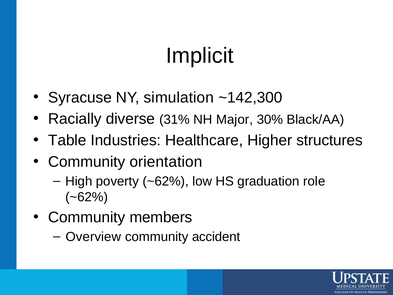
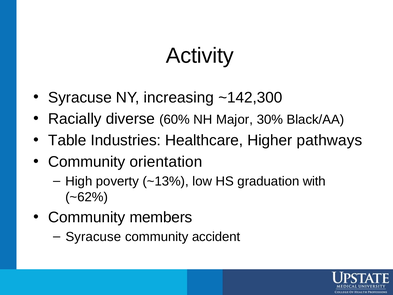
Implicit: Implicit -> Activity
simulation: simulation -> increasing
31%: 31% -> 60%
structures: structures -> pathways
poverty ~62%: ~62% -> ~13%
role: role -> with
Overview at (93, 237): Overview -> Syracuse
